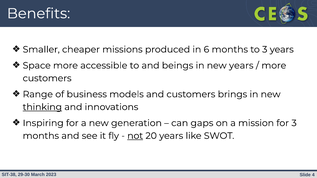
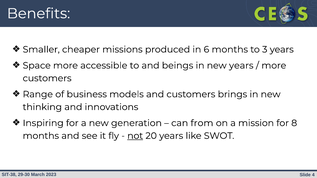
thinking underline: present -> none
gaps: gaps -> from
for 3: 3 -> 8
